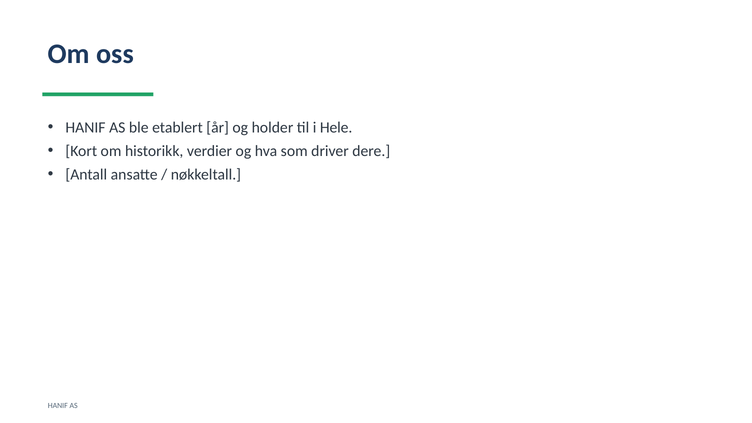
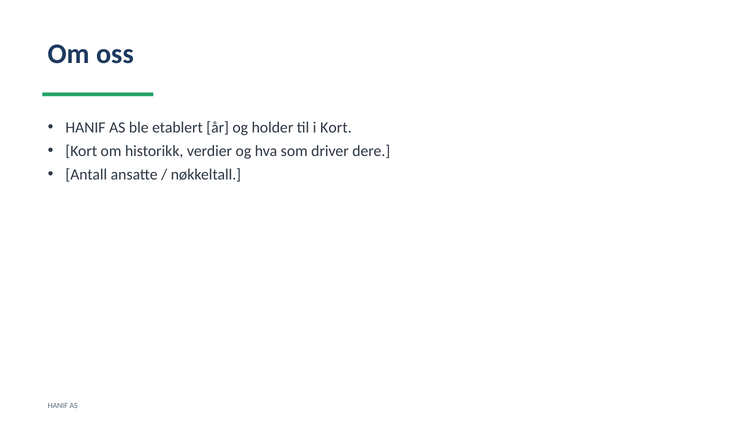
i Hele: Hele -> Kort
